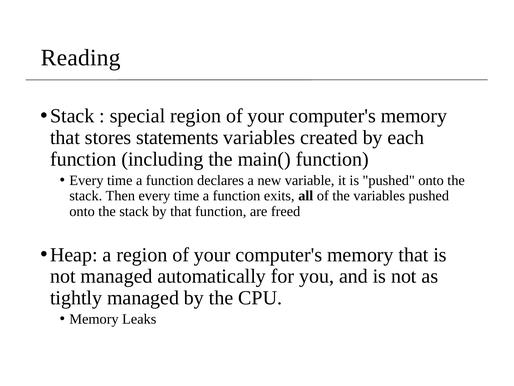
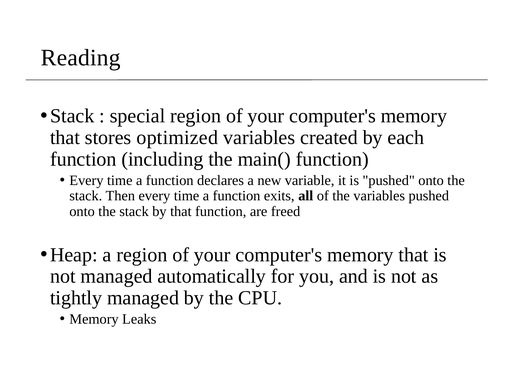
statements: statements -> optimized
